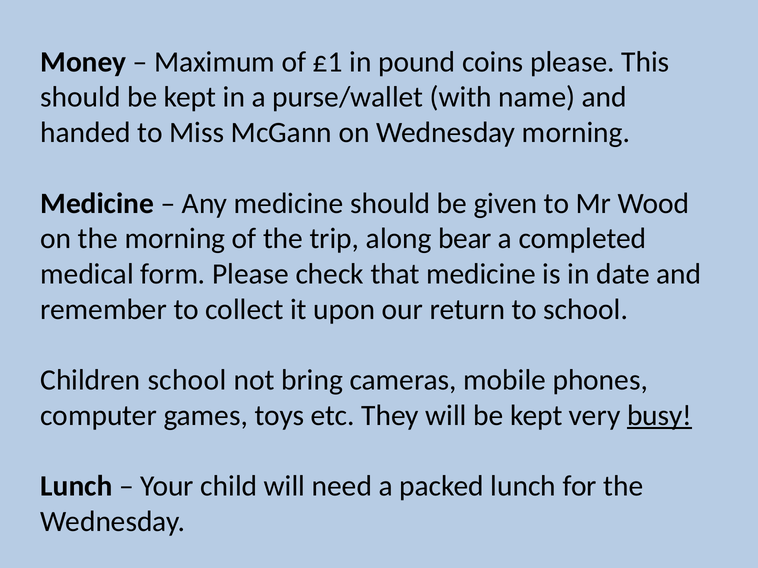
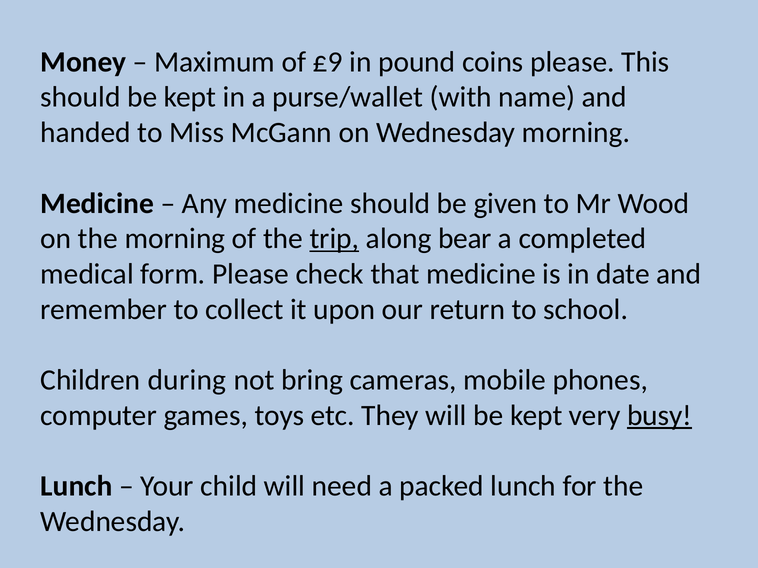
£1: £1 -> £9
trip underline: none -> present
Children school: school -> during
